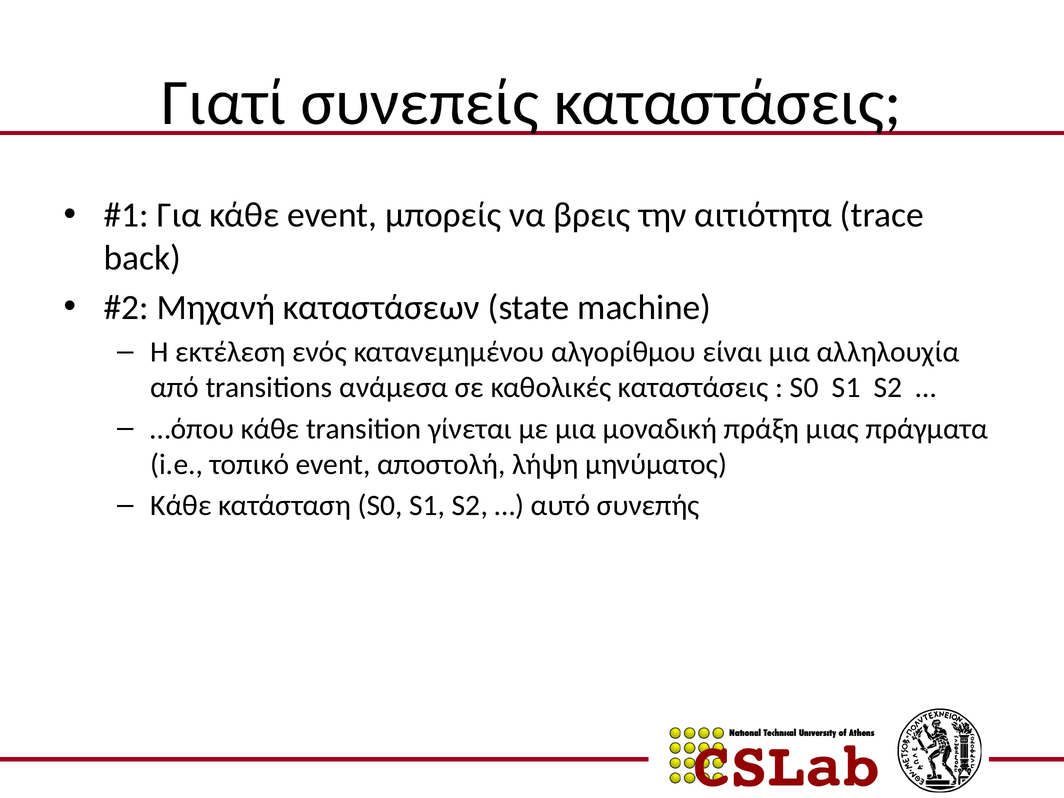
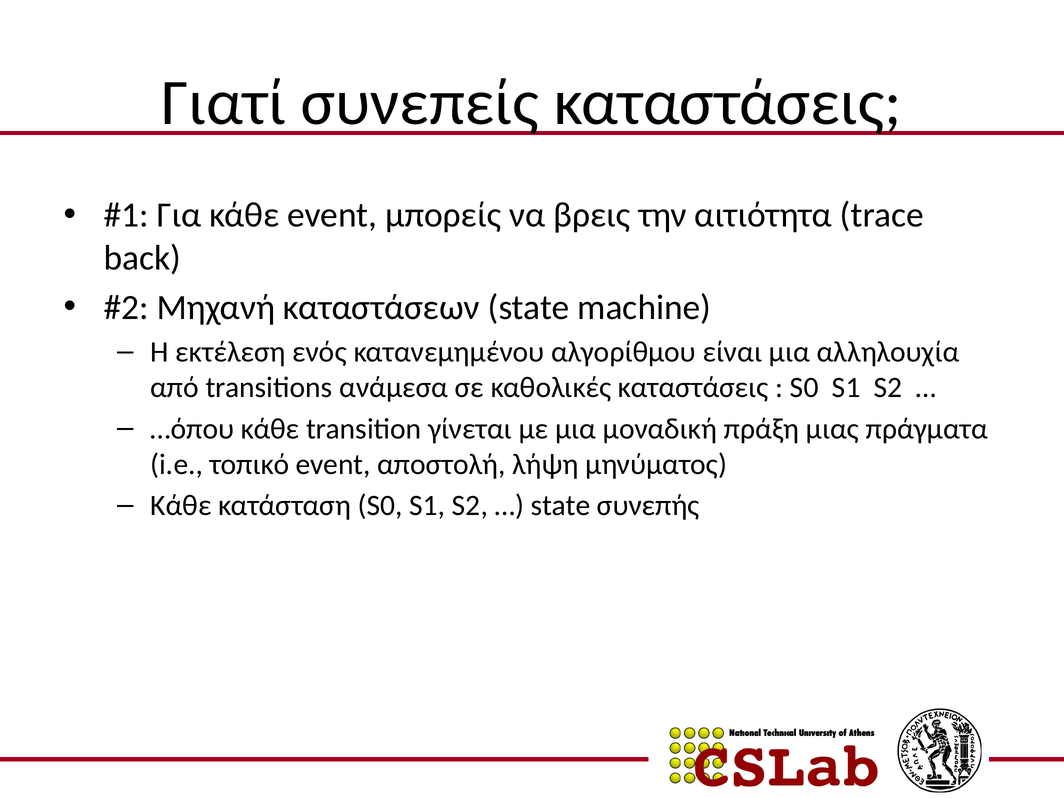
αυτό at (561, 506): αυτό -> state
